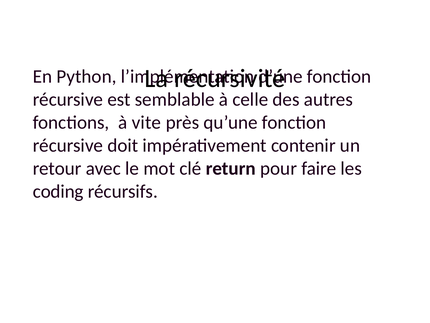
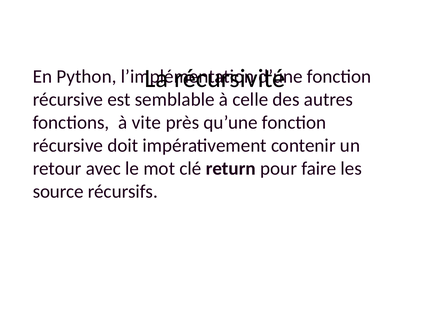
coding: coding -> source
